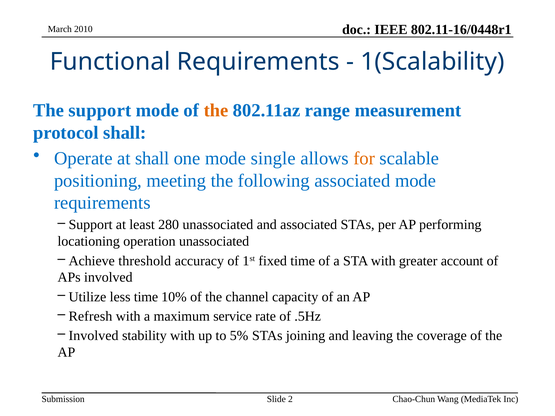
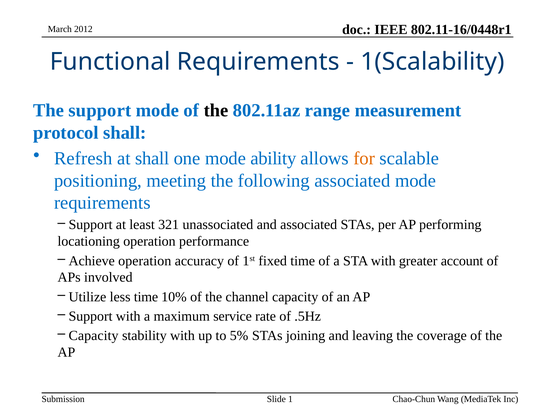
2010: 2010 -> 2012
the at (216, 110) colour: orange -> black
Operate: Operate -> Refresh
single: single -> ability
280: 280 -> 321
operation unassociated: unassociated -> performance
Achieve threshold: threshold -> operation
Refresh at (90, 316): Refresh -> Support
Involved at (94, 336): Involved -> Capacity
2: 2 -> 1
